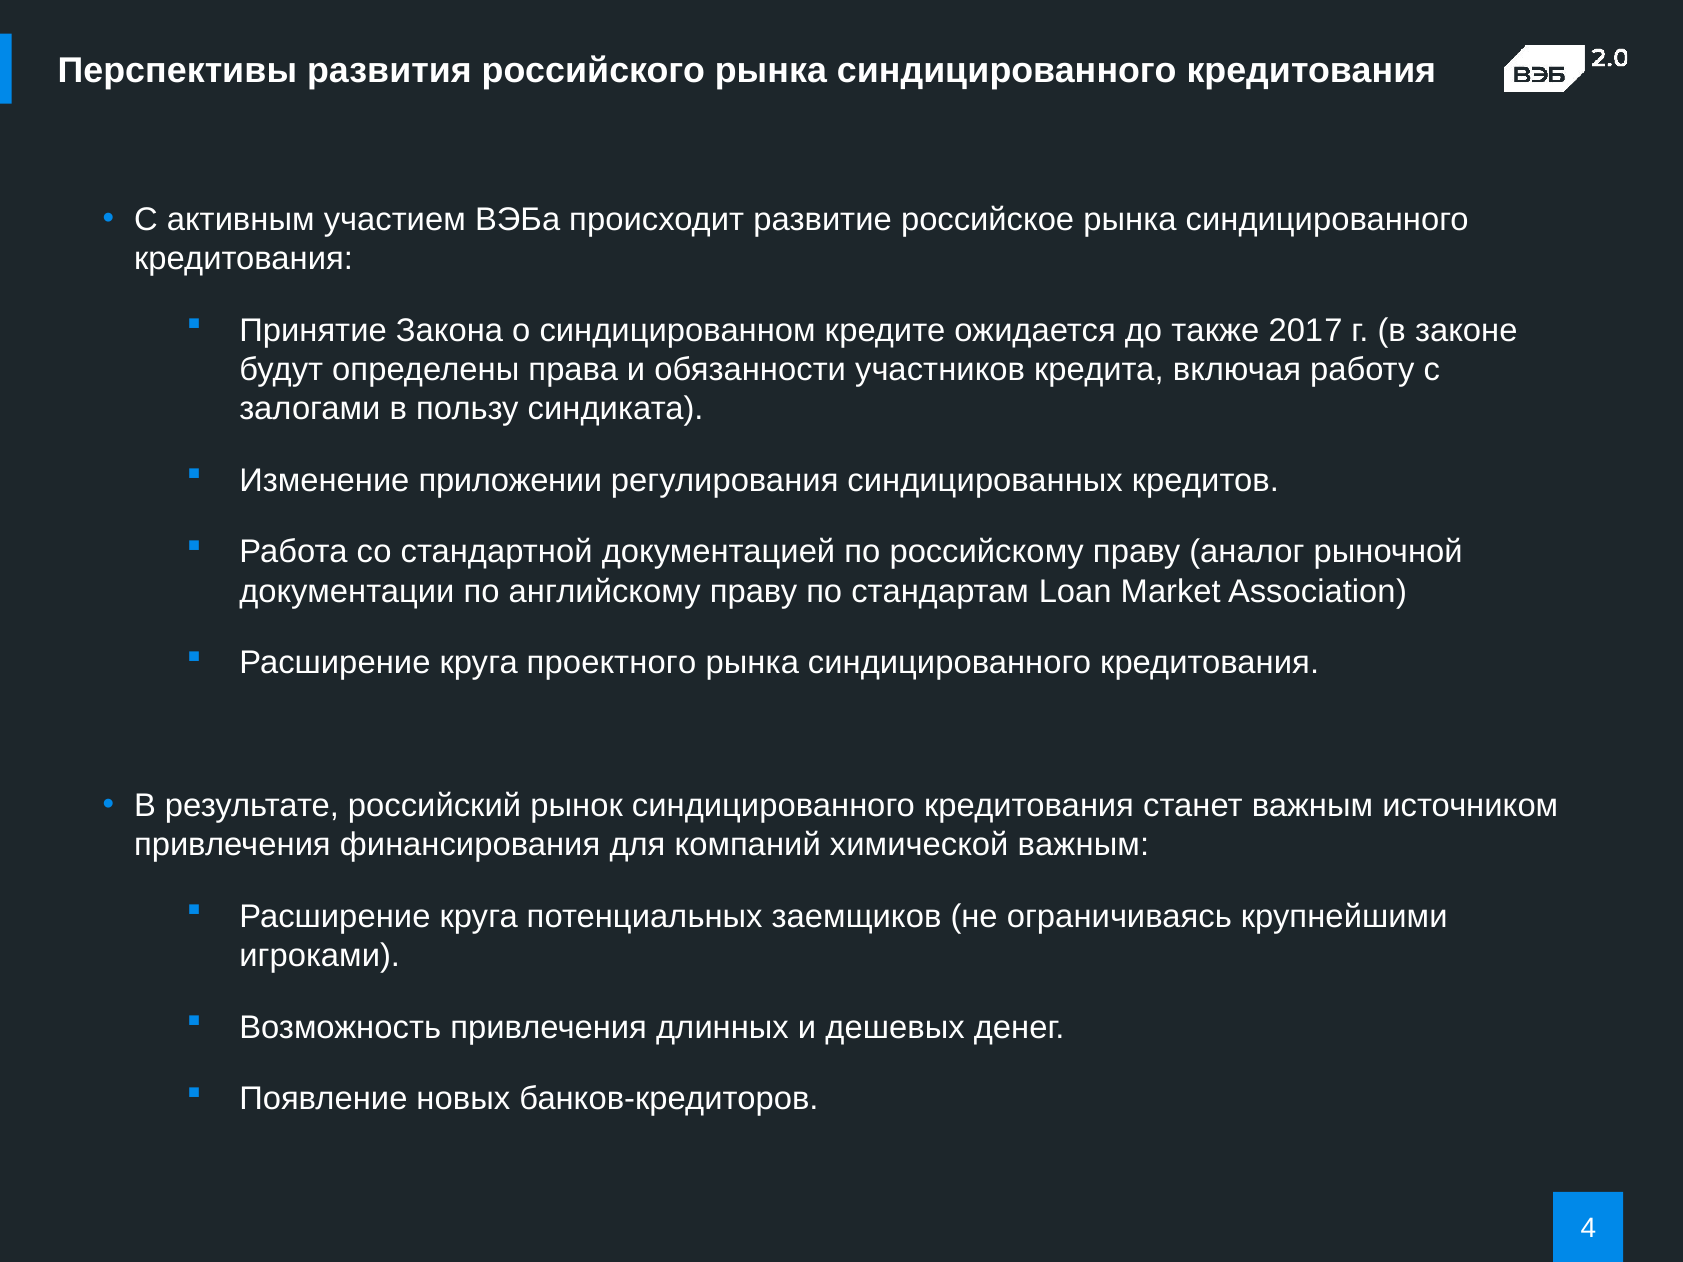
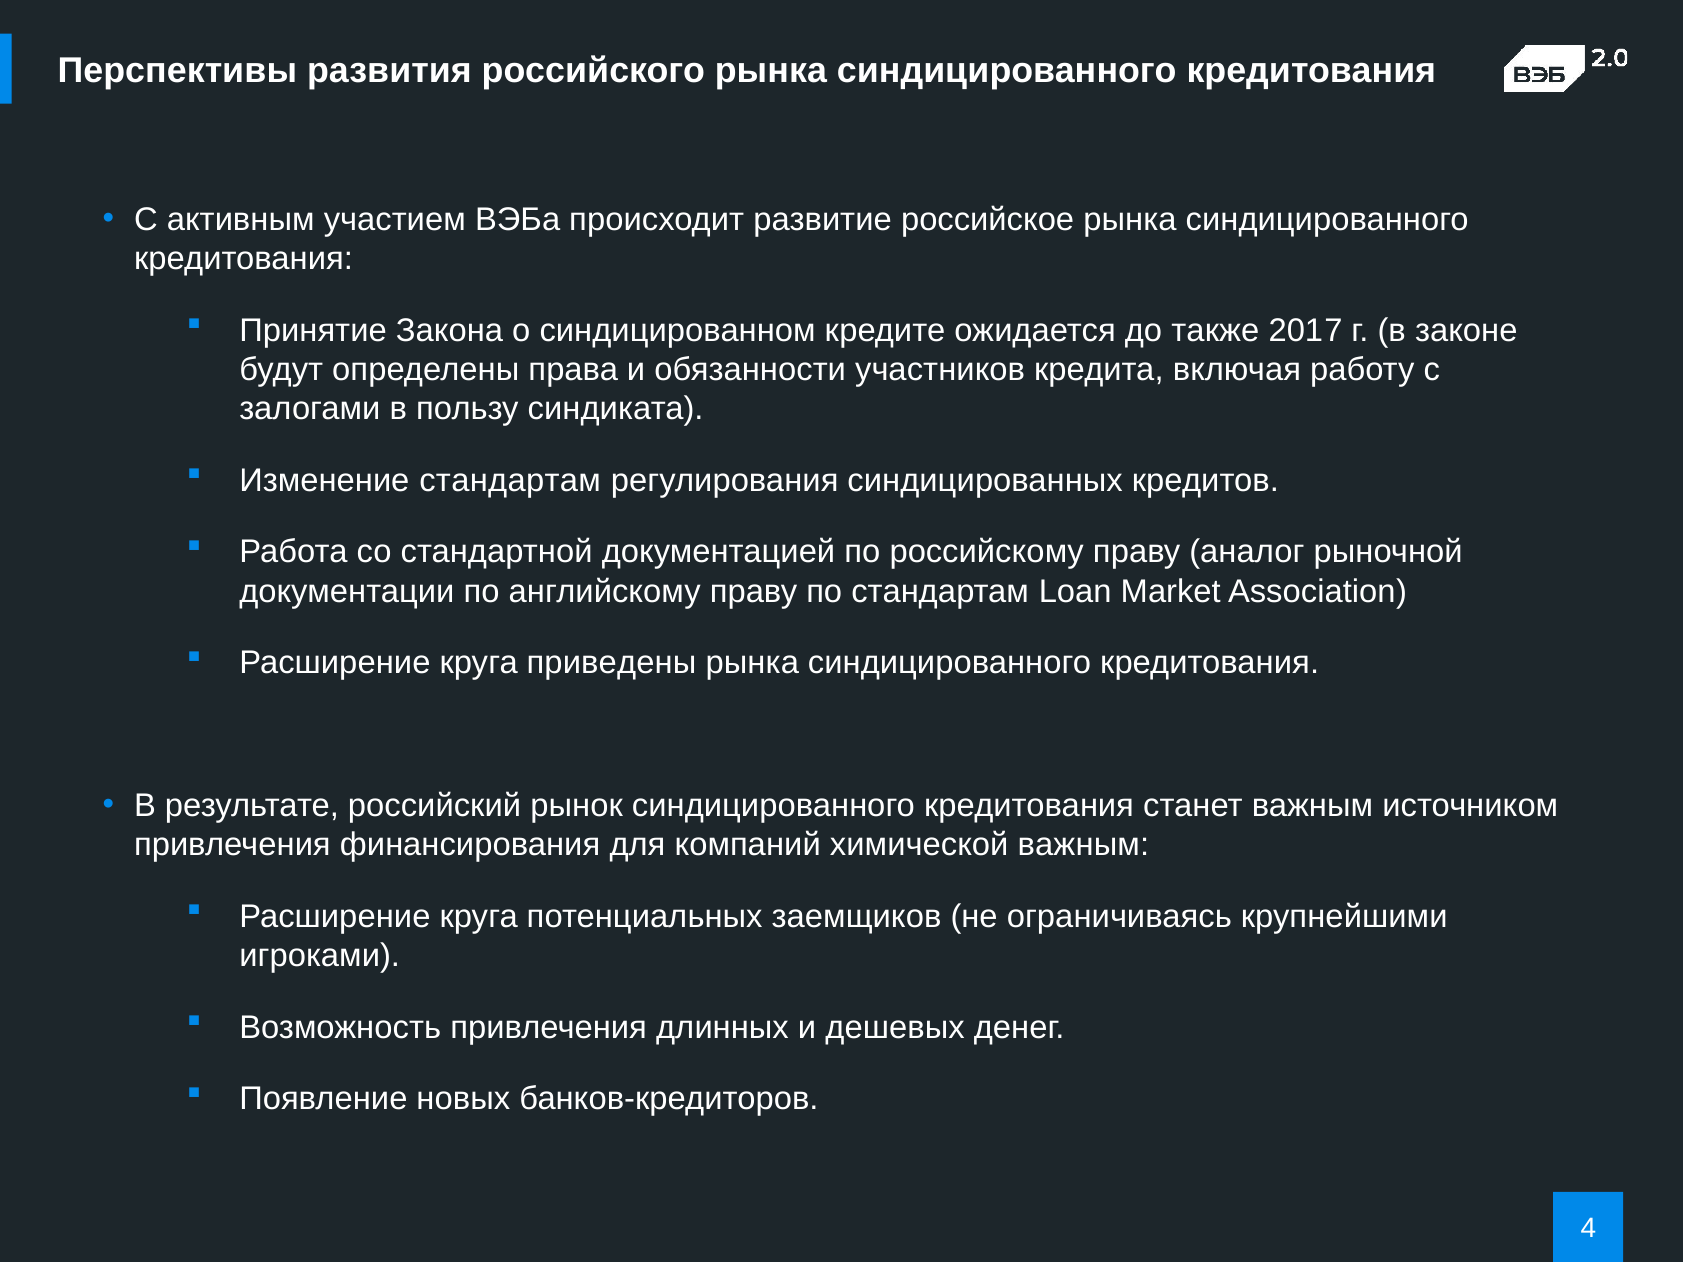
Изменение приложении: приложении -> стандартам
проектного: проектного -> приведены
